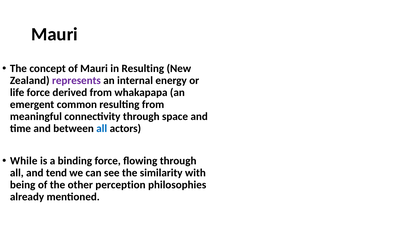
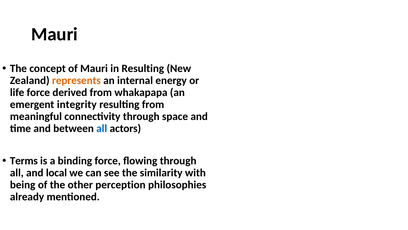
represents colour: purple -> orange
common: common -> integrity
While: While -> Terms
tend: tend -> local
